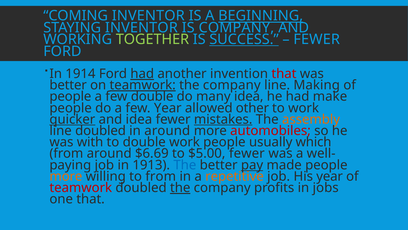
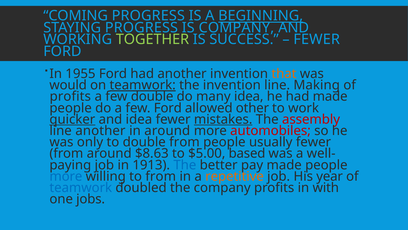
COMING INVENTOR: INVENTOR -> PROGRESS
STAYING INVENTOR: INVENTOR -> PROGRESS
SUCCESS underline: present -> none
1914: 1914 -> 1955
had at (142, 74) underline: present -> none
that at (284, 74) colour: red -> orange
better at (68, 85): better -> would
company at (232, 85): company -> invention
people at (70, 96): people -> profits
had make: make -> made
few Year: Year -> Ford
assembly colour: orange -> red
line doubled: doubled -> another
with: with -> only
double work: work -> from
usually which: which -> fewer
$6.69: $6.69 -> $8.63
$5.00 fewer: fewer -> based
pay underline: present -> none
more at (66, 176) colour: orange -> blue
teamwork at (81, 187) colour: red -> blue
the at (180, 187) underline: present -> none
jobs: jobs -> with
one that: that -> jobs
